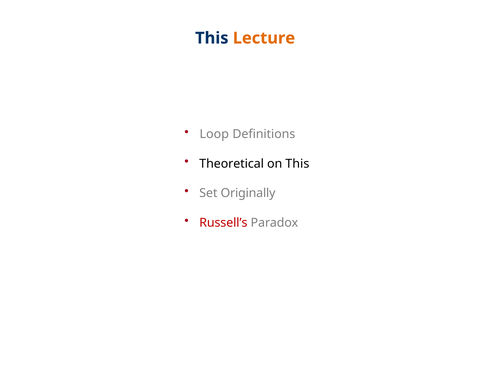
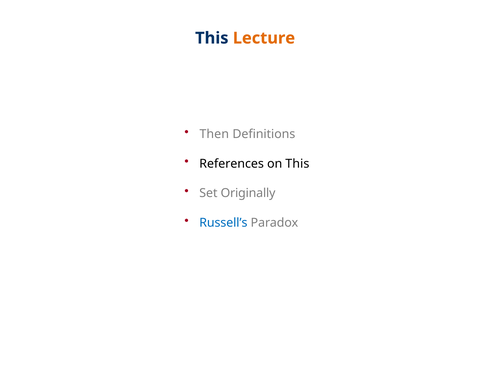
Loop: Loop -> Then
Theoretical: Theoretical -> References
Russell’s colour: red -> blue
